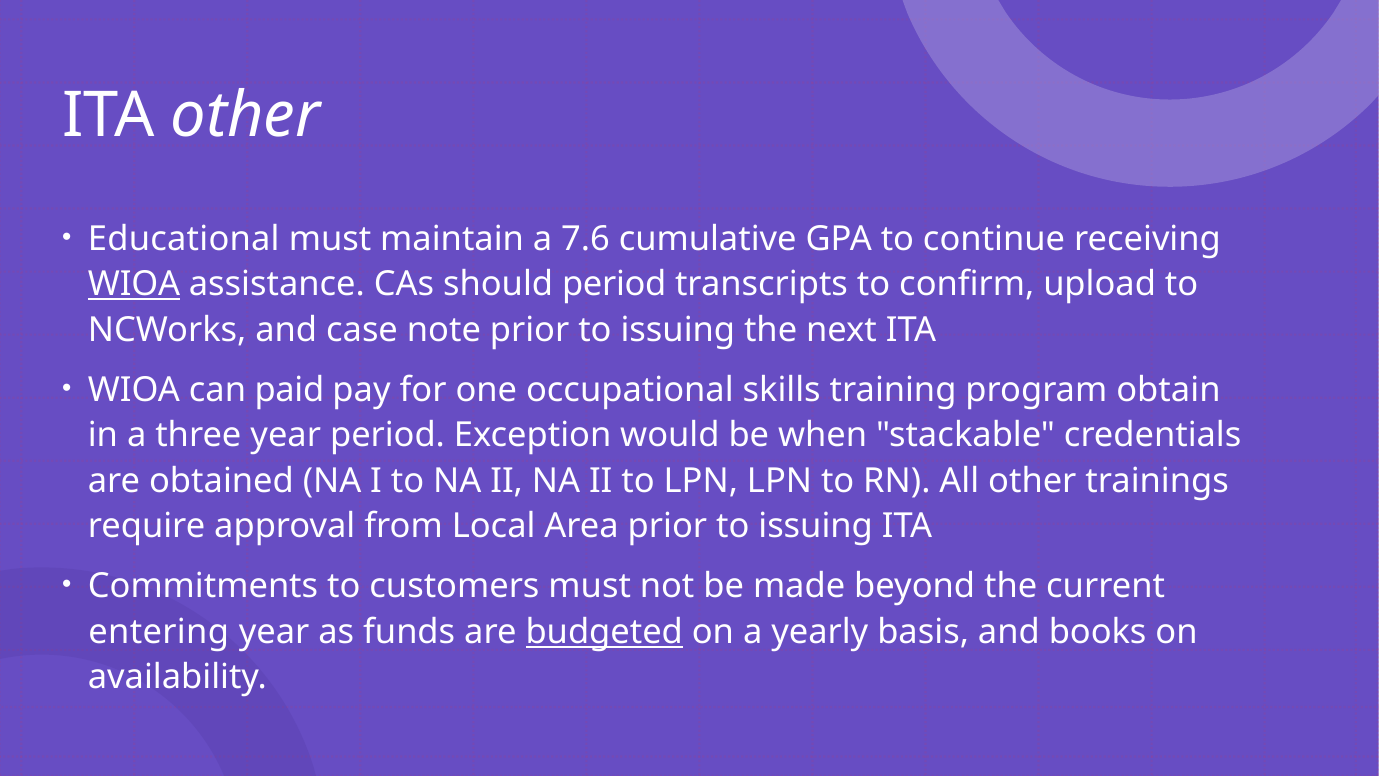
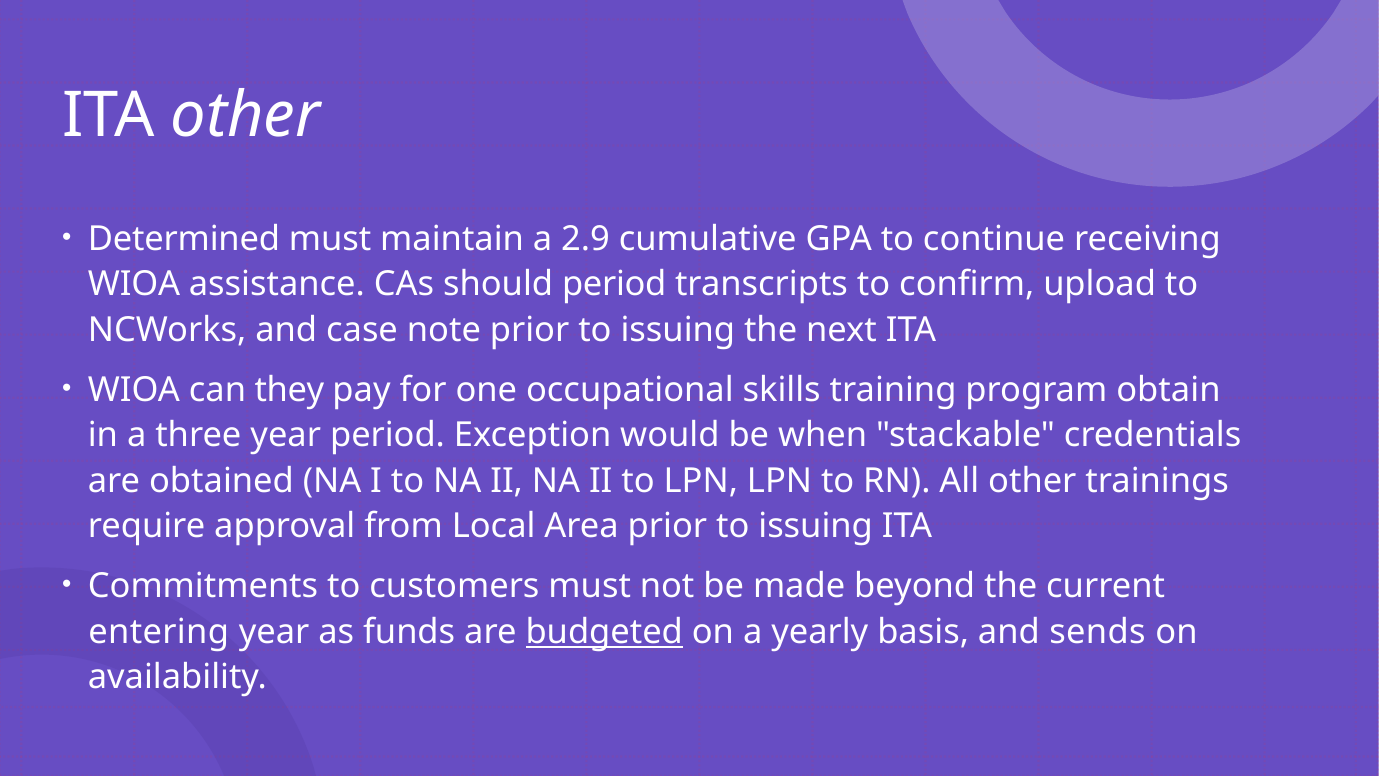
Educational: Educational -> Determined
7.6: 7.6 -> 2.9
WIOA at (134, 284) underline: present -> none
paid: paid -> they
books: books -> sends
